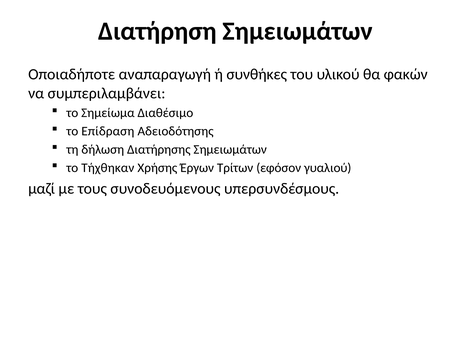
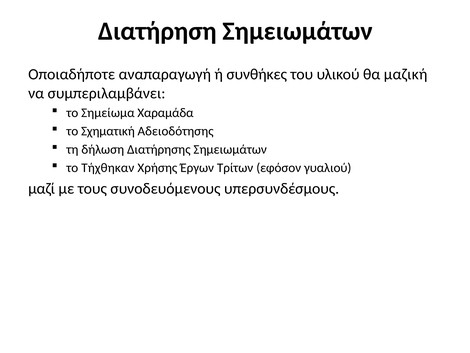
φακών: φακών -> μαζική
Διαθέσιμο: Διαθέσιμο -> Χαραμάδα
Επίδραση: Επίδραση -> Σχηματική
